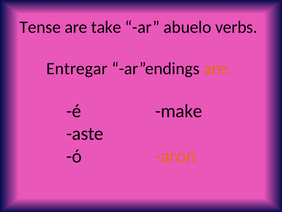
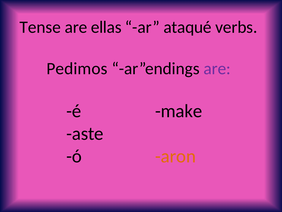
take: take -> ellas
abuelo: abuelo -> ataqué
Entregar: Entregar -> Pedimos
are at (217, 68) colour: orange -> purple
